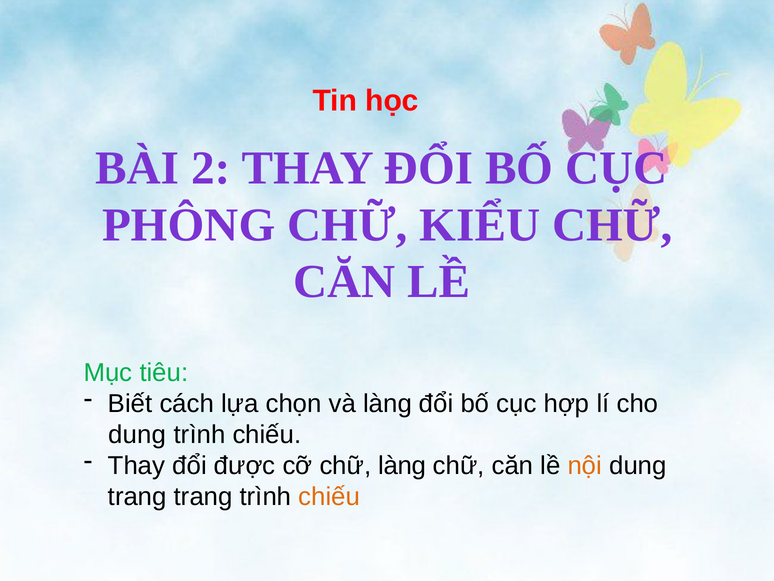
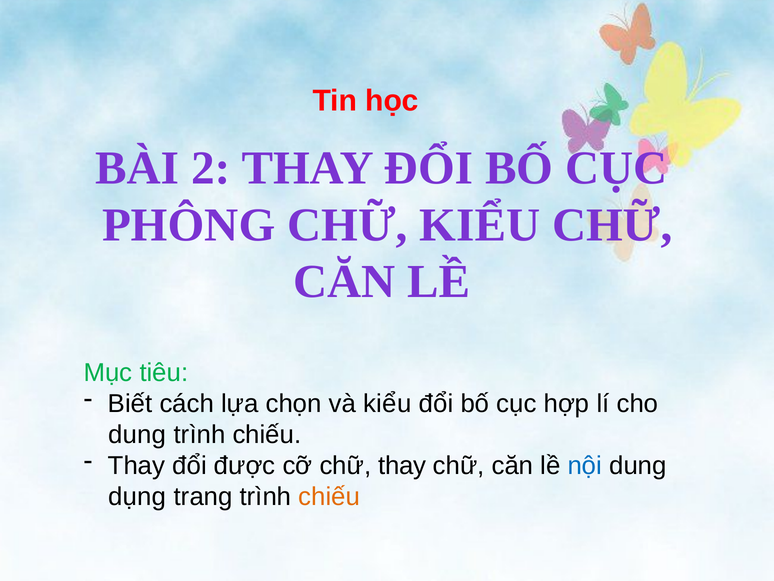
và làng: làng -> kiểu
chữ làng: làng -> thay
nội colour: orange -> blue
trang at (137, 496): trang -> dụng
